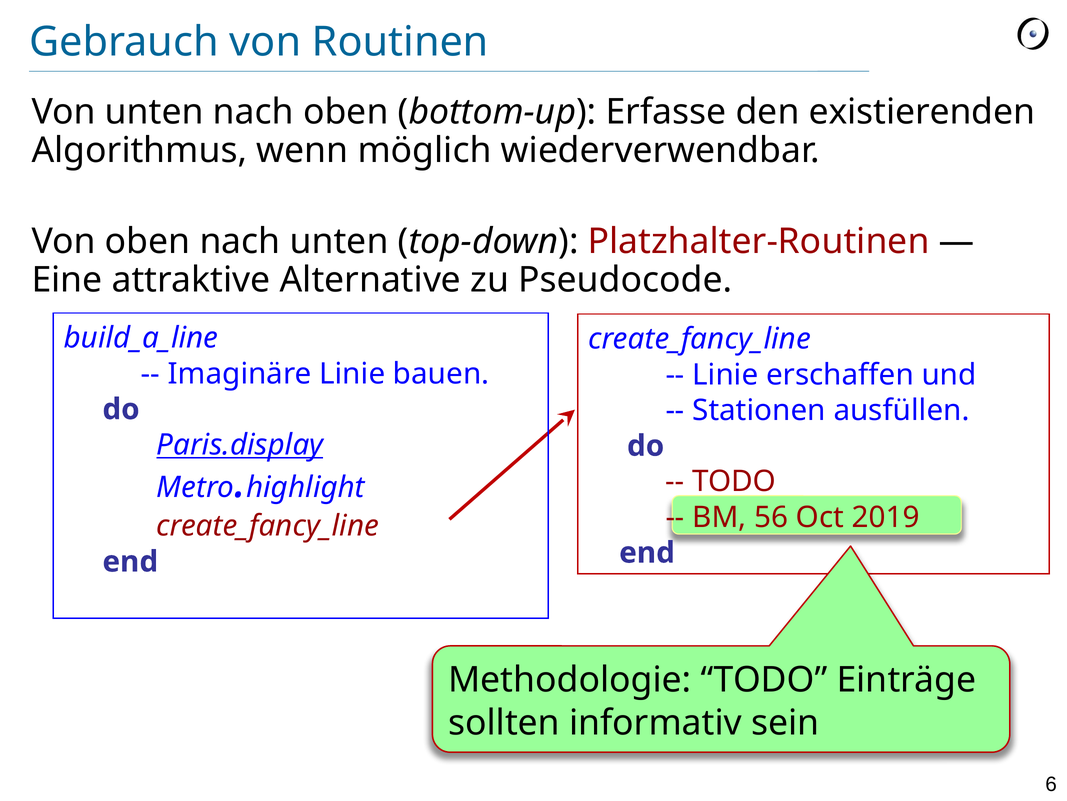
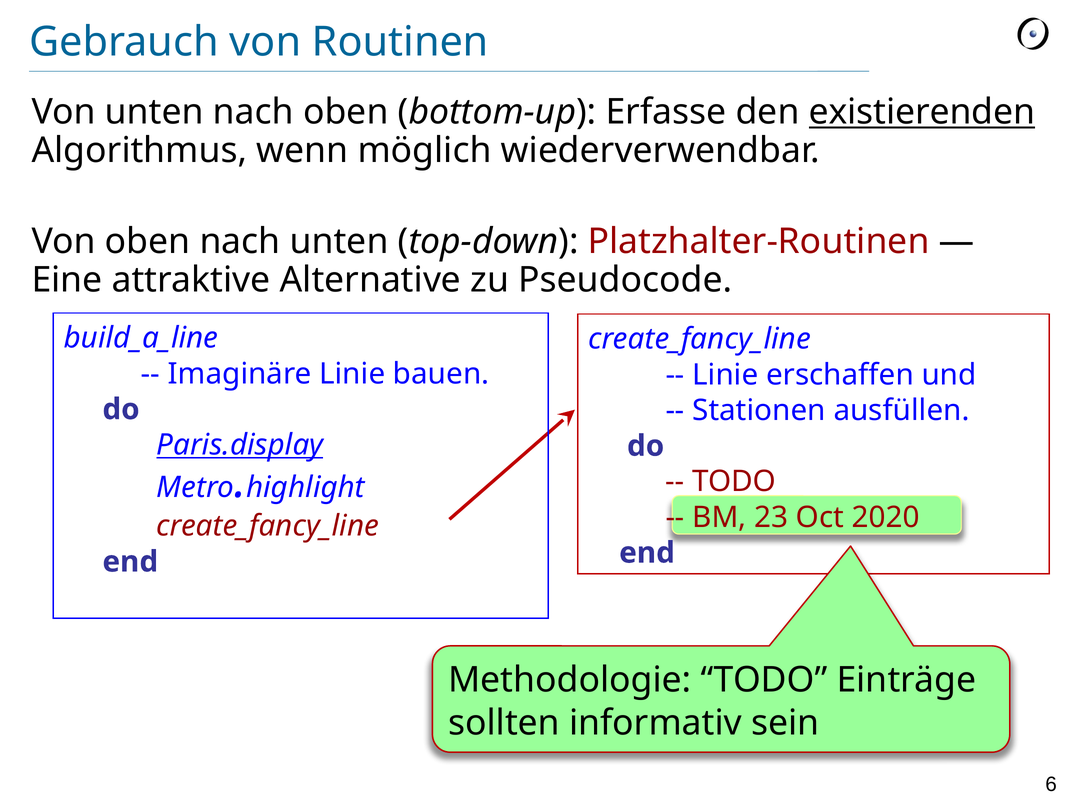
existierenden underline: none -> present
56: 56 -> 23
2019: 2019 -> 2020
